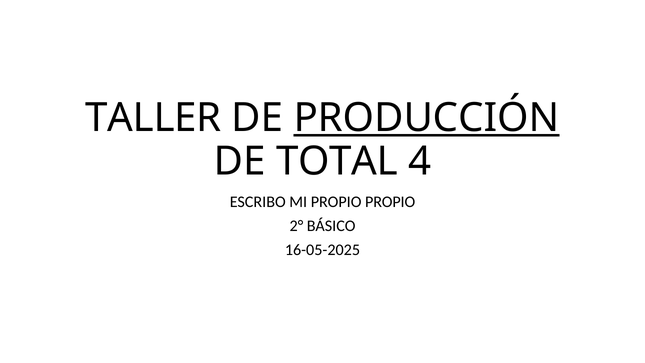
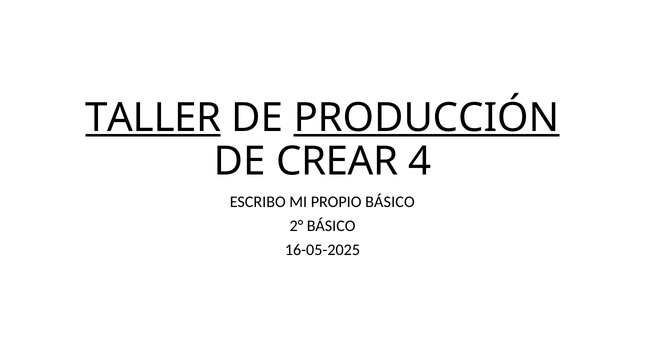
TALLER underline: none -> present
TOTAL: TOTAL -> CREAR
PROPIO PROPIO: PROPIO -> BÁSICO
